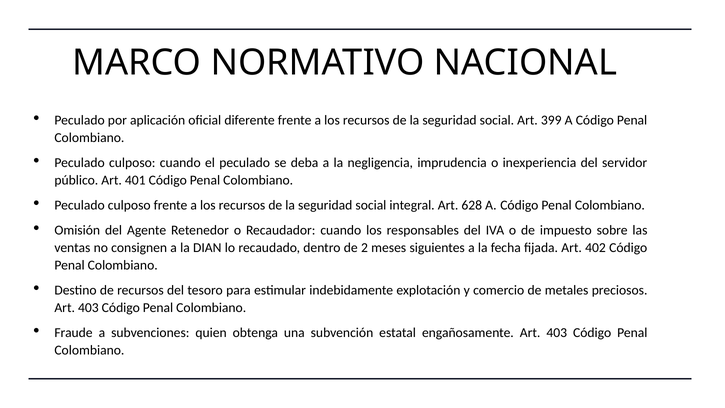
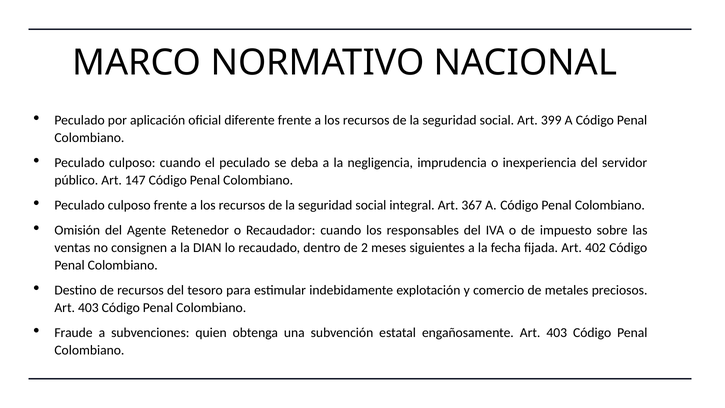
401: 401 -> 147
628: 628 -> 367
